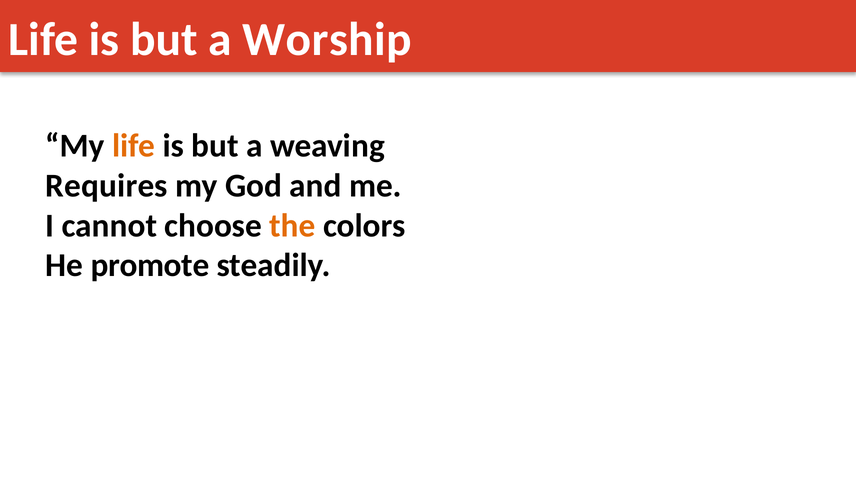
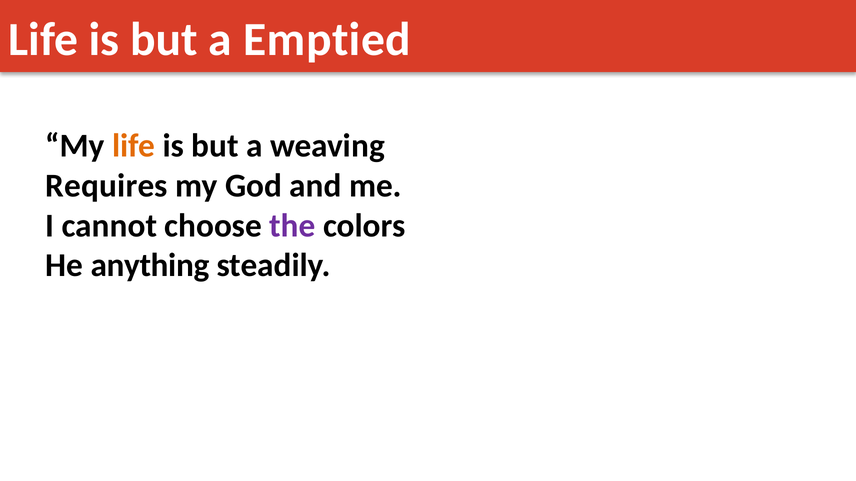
Worship: Worship -> Emptied
the colour: orange -> purple
promote: promote -> anything
